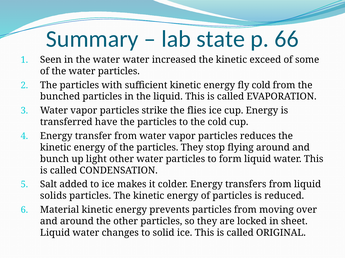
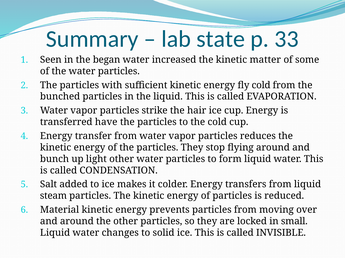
66: 66 -> 33
in the water: water -> began
exceed: exceed -> matter
flies: flies -> hair
solids: solids -> steam
sheet: sheet -> small
ORIGINAL: ORIGINAL -> INVISIBLE
